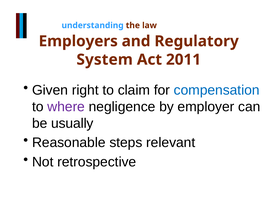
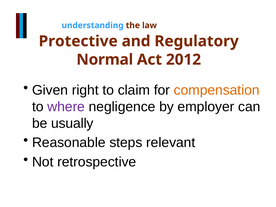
Employers: Employers -> Protective
System: System -> Normal
2011: 2011 -> 2012
compensation colour: blue -> orange
